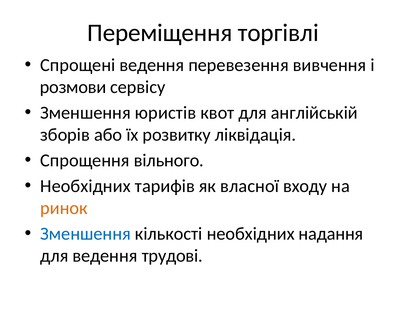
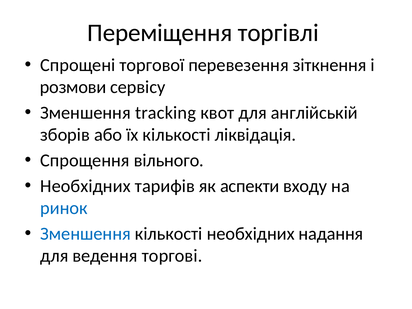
Спрощені ведення: ведення -> торгової
вивчення: вивчення -> зіткнення
юристів: юристів -> tracking
їх розвитку: розвитку -> кількості
власної: власної -> аспекти
ринок colour: orange -> blue
трудові: трудові -> торгові
